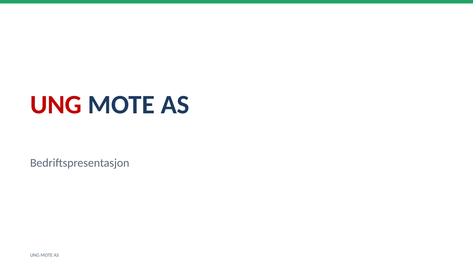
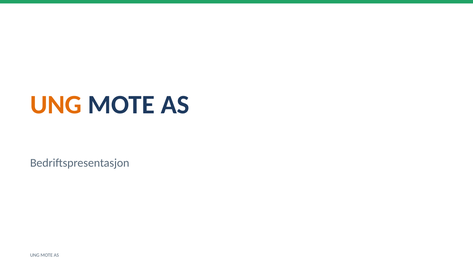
UNG at (56, 105) colour: red -> orange
